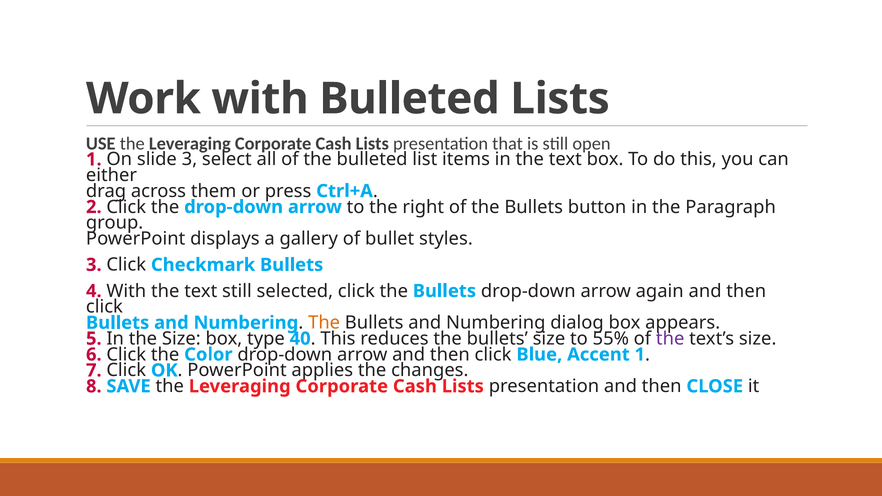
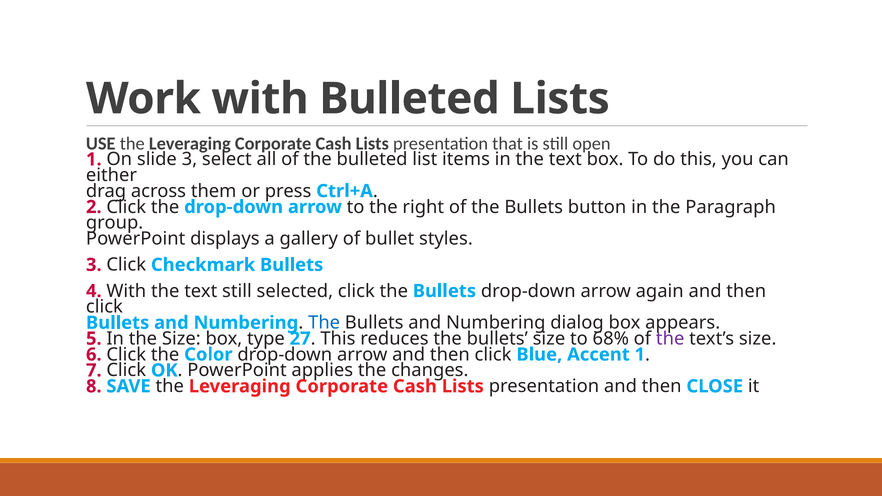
The at (324, 323) colour: orange -> blue
40: 40 -> 27
55%: 55% -> 68%
